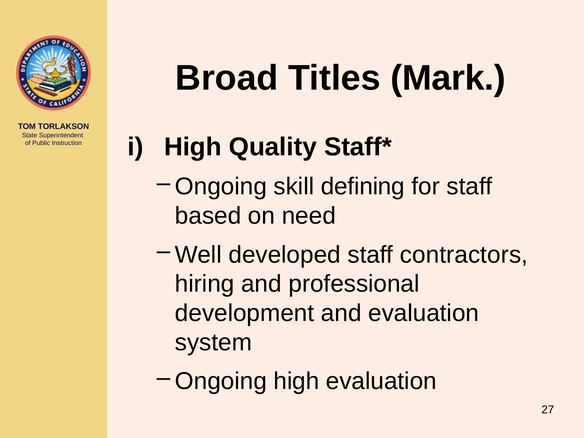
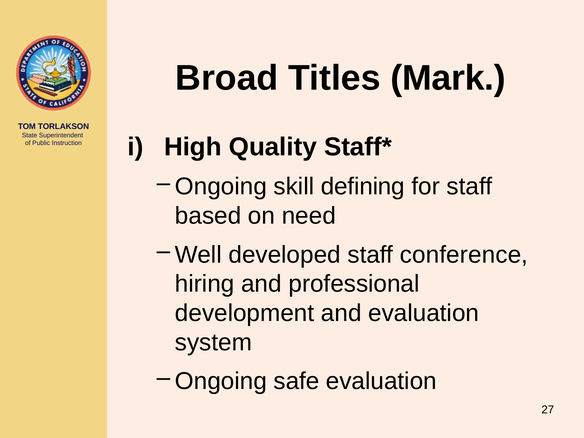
contractors: contractors -> conference
Ongoing high: high -> safe
